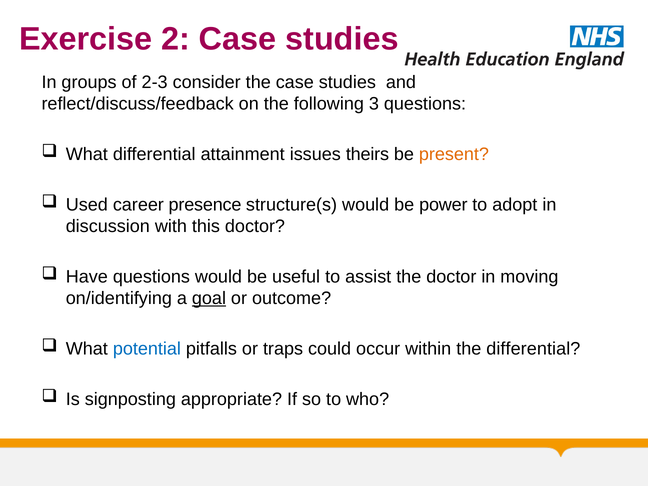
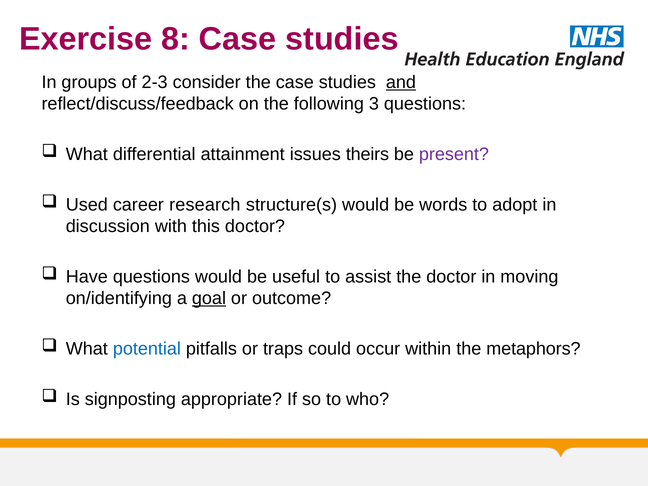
2: 2 -> 8
and underline: none -> present
present colour: orange -> purple
presence: presence -> research
power: power -> words
the differential: differential -> metaphors
